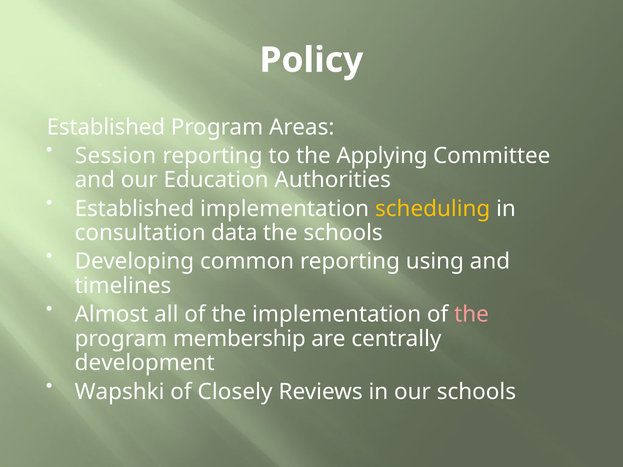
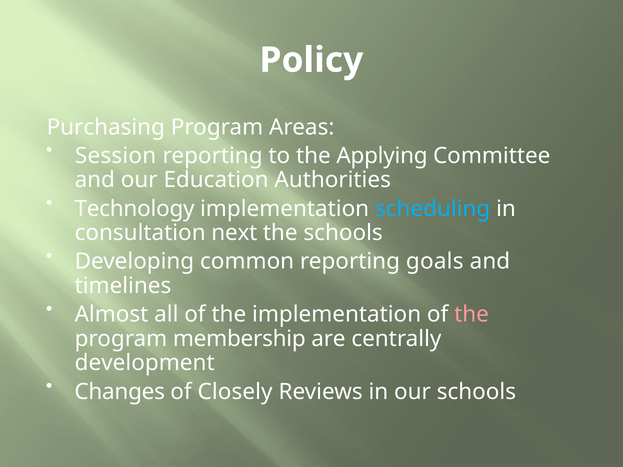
Established at (106, 127): Established -> Purchasing
Established at (134, 209): Established -> Technology
scheduling colour: yellow -> light blue
data: data -> next
using: using -> goals
Wapshki: Wapshki -> Changes
